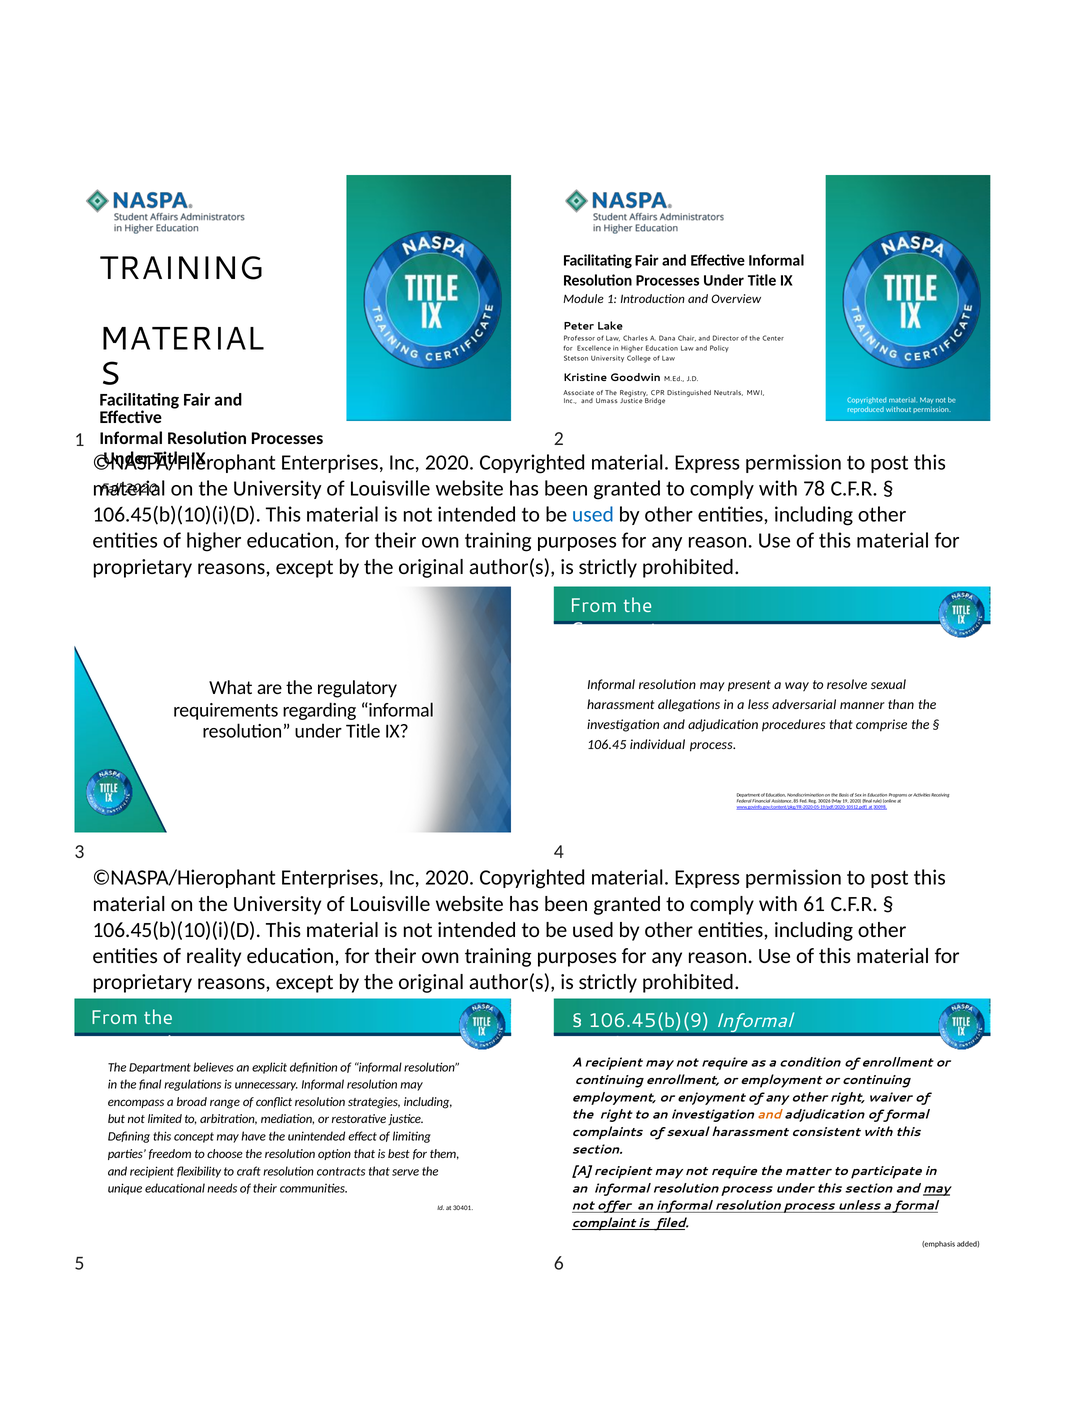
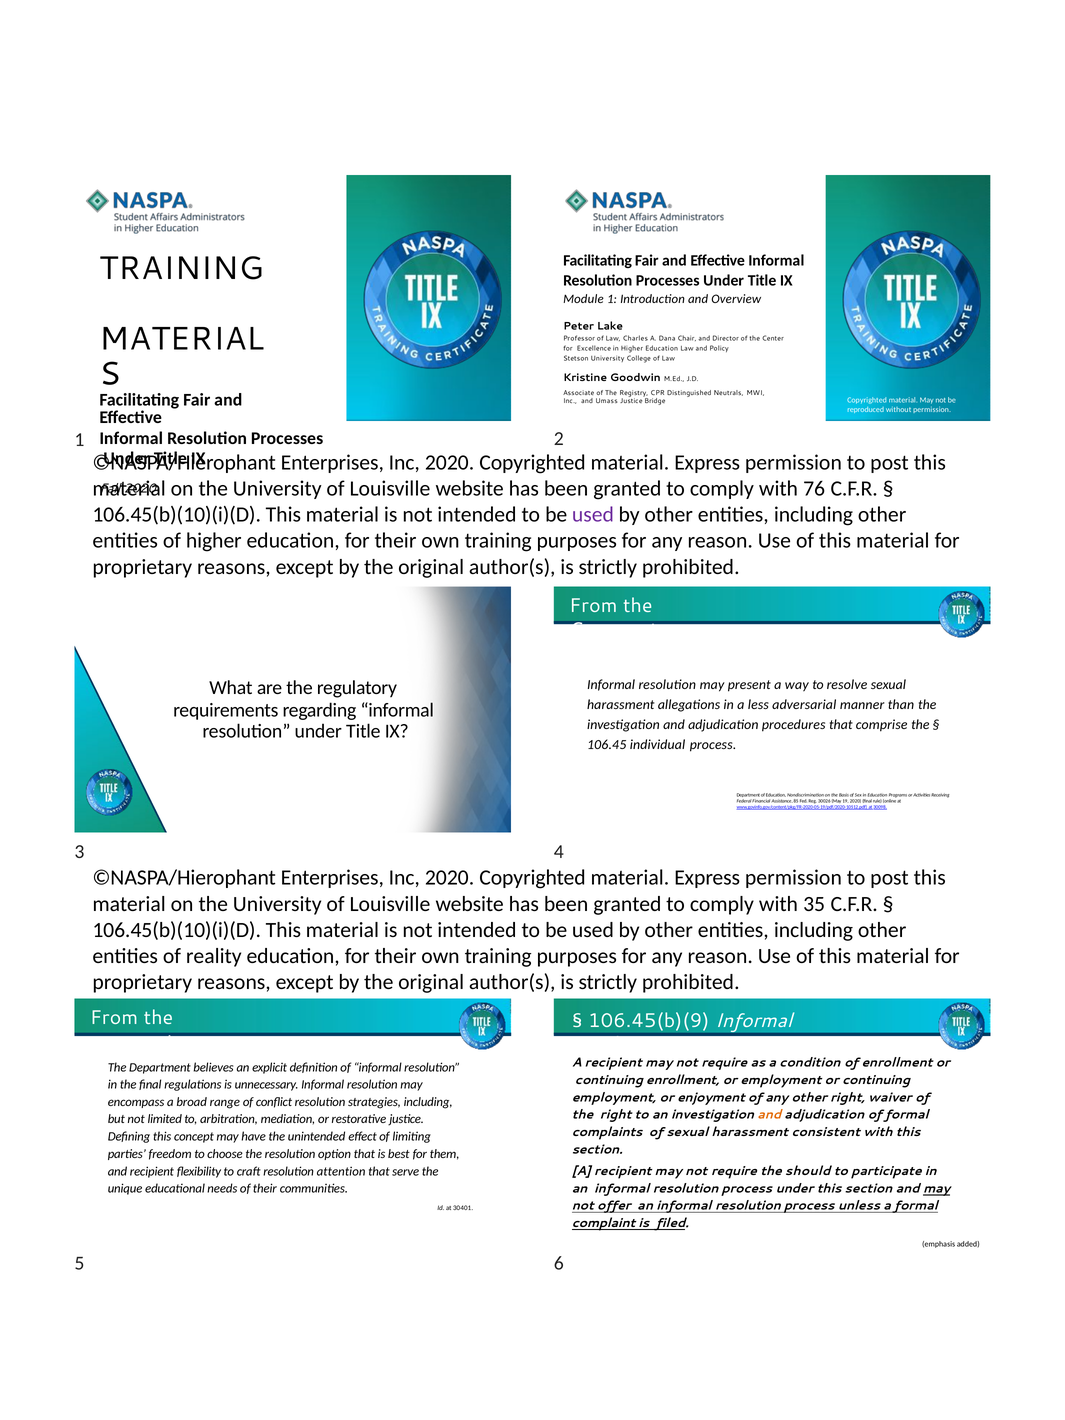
78: 78 -> 76
used at (593, 515) colour: blue -> purple
61: 61 -> 35
matter: matter -> should
contracts: contracts -> attention
